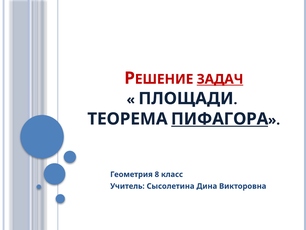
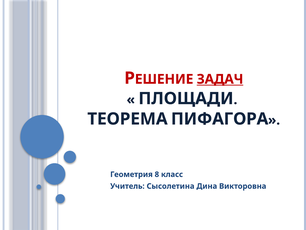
ПИФАГОРА underline: present -> none
